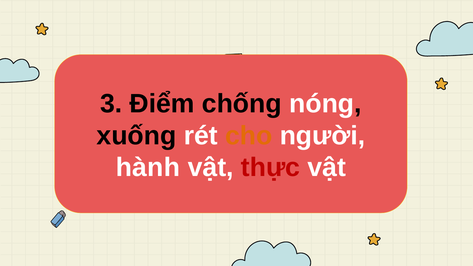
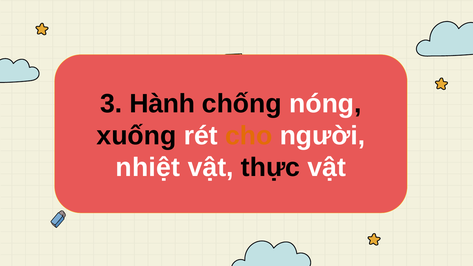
Điểm: Điểm -> Hành
hành: hành -> nhiệt
thực colour: red -> black
